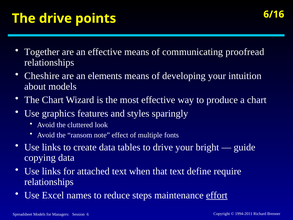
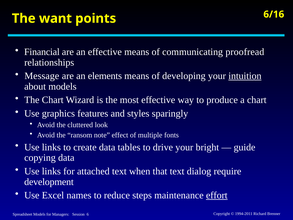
The drive: drive -> want
Together: Together -> Financial
Cheshire: Cheshire -> Message
intuition underline: none -> present
define: define -> dialog
relationships at (49, 182): relationships -> development
